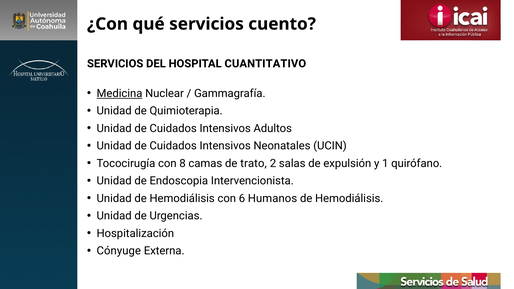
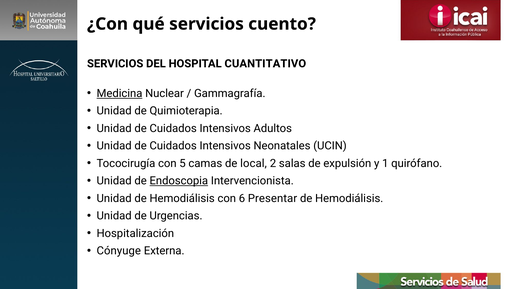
8: 8 -> 5
trato: trato -> local
Endoscopia underline: none -> present
Humanos: Humanos -> Presentar
